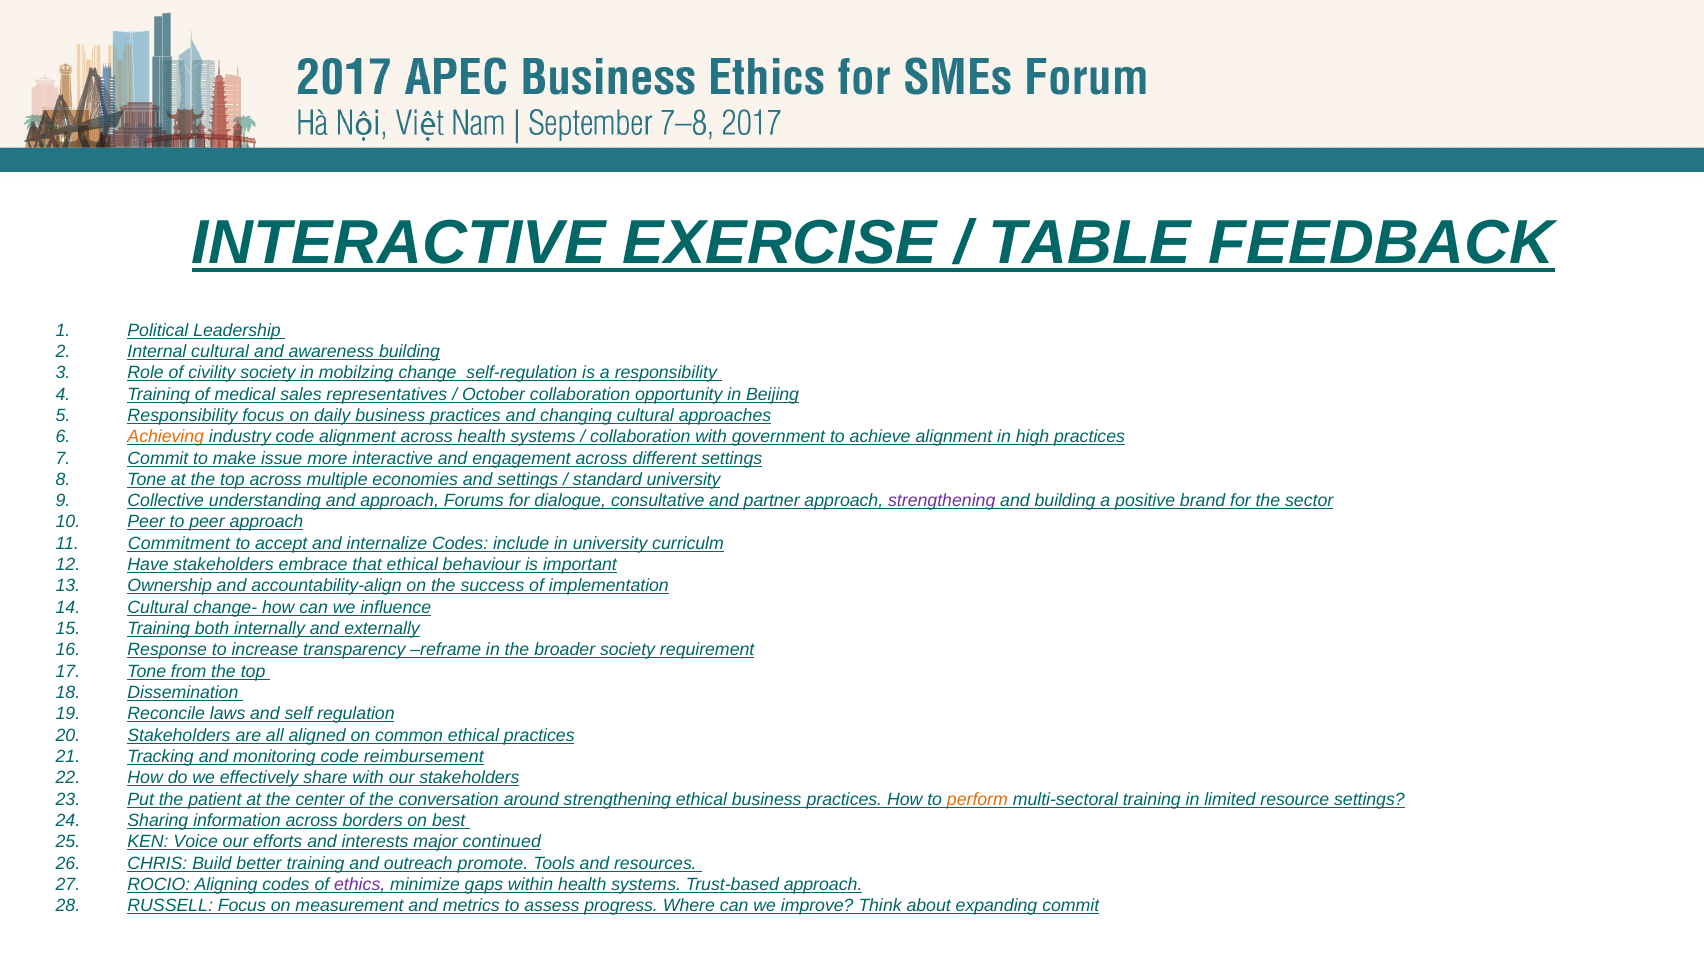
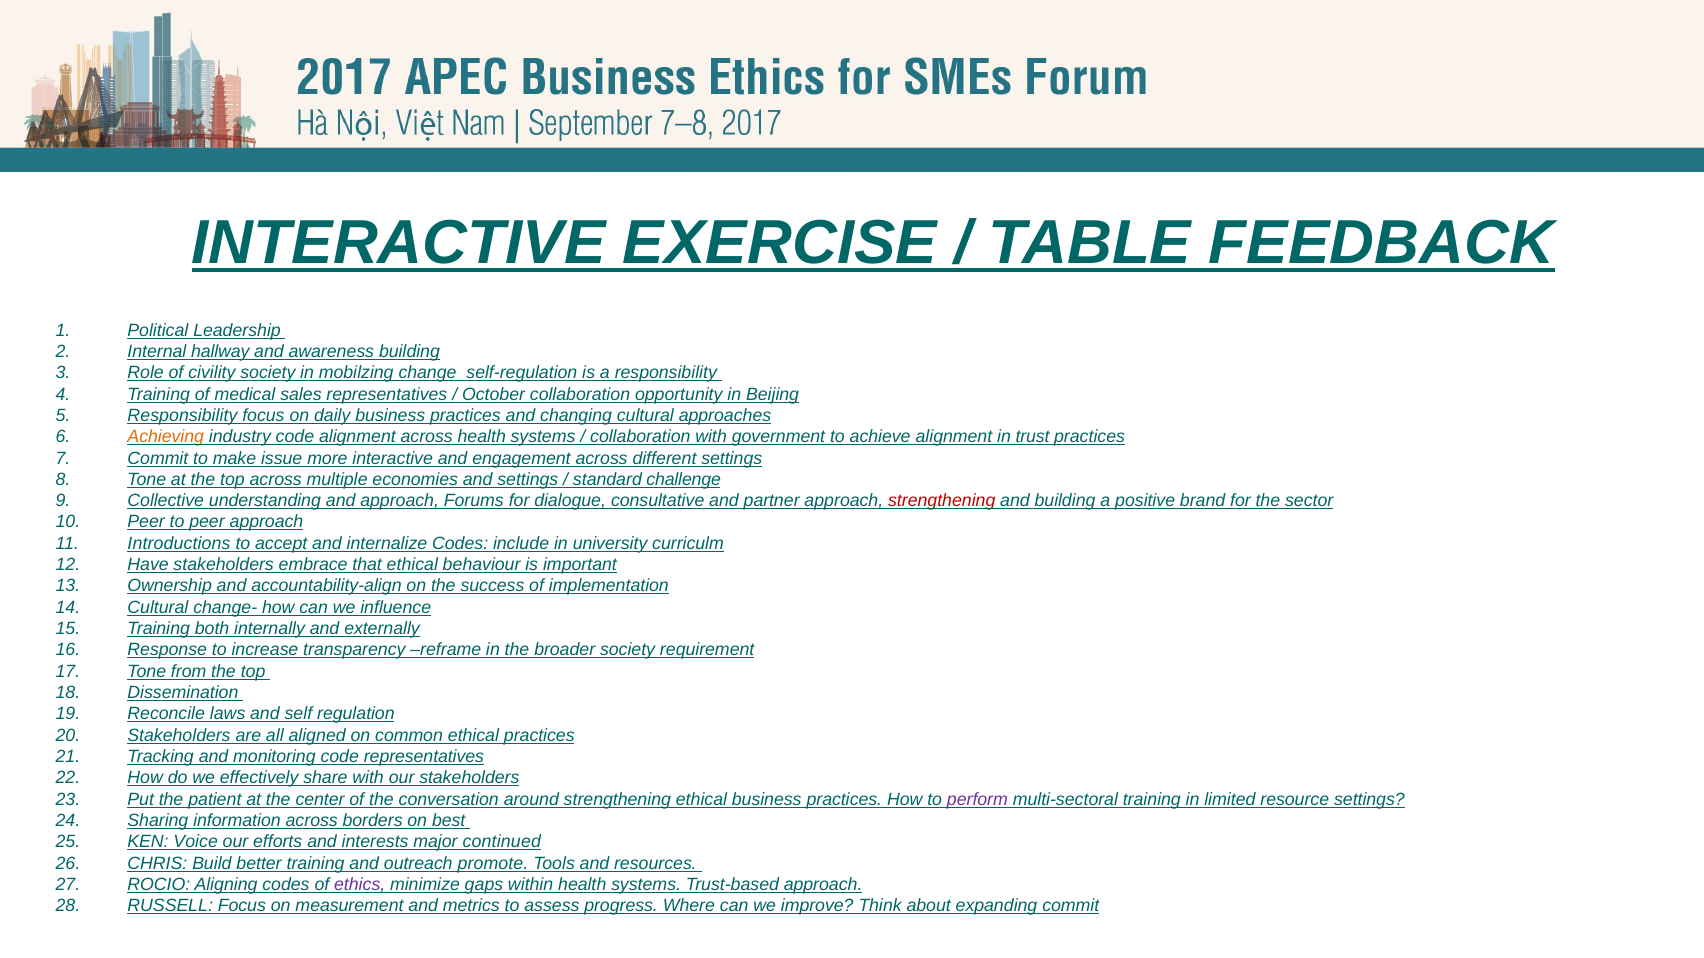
Internal cultural: cultural -> hallway
high: high -> trust
standard university: university -> challenge
strengthening at (942, 501) colour: purple -> red
Commitment: Commitment -> Introductions
code reimbursement: reimbursement -> representatives
perform colour: orange -> purple
